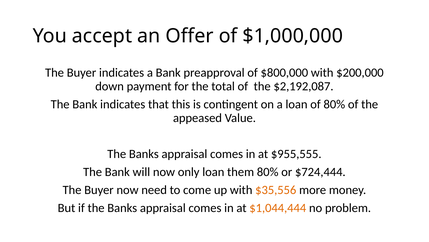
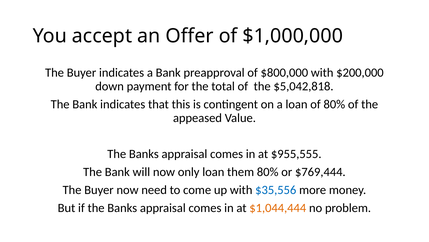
$2,192,087: $2,192,087 -> $5,042,818
$724,444: $724,444 -> $769,444
$35,556 colour: orange -> blue
